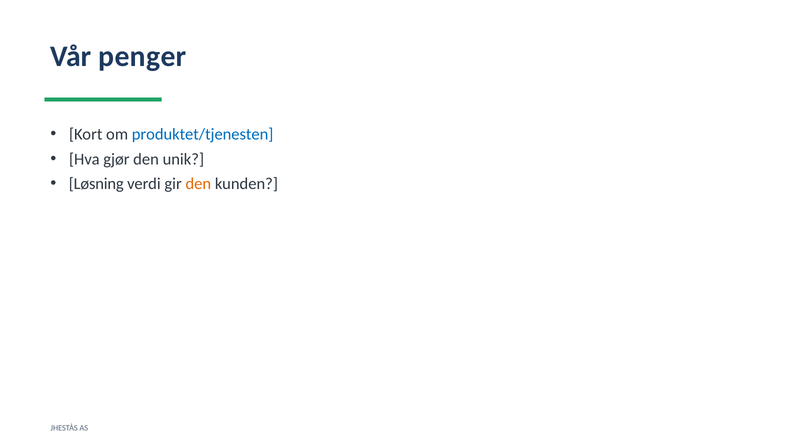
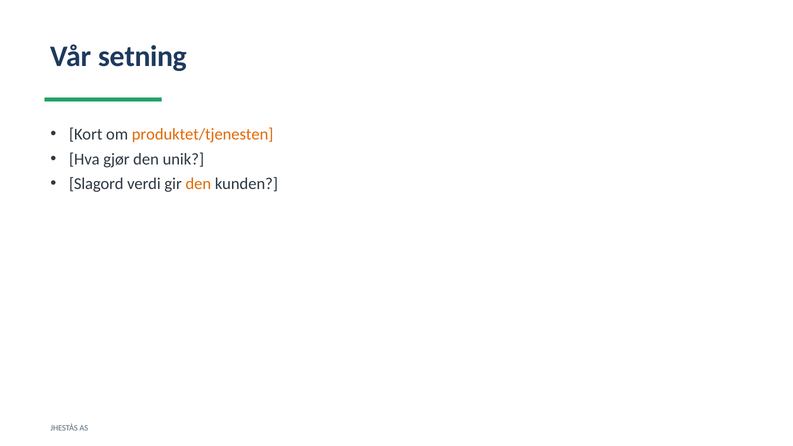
penger: penger -> setning
produktet/tjenesten colour: blue -> orange
Løsning: Løsning -> Slagord
